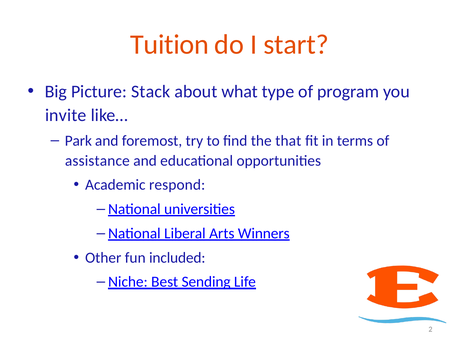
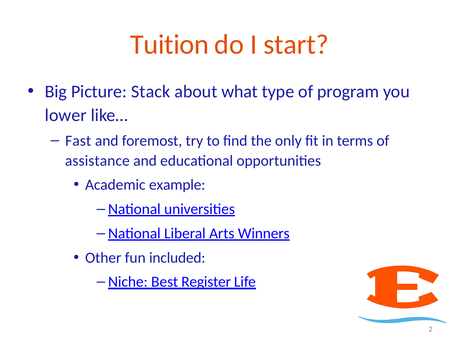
invite: invite -> lower
Park: Park -> Fast
that: that -> only
respond: respond -> example
Sending: Sending -> Register
